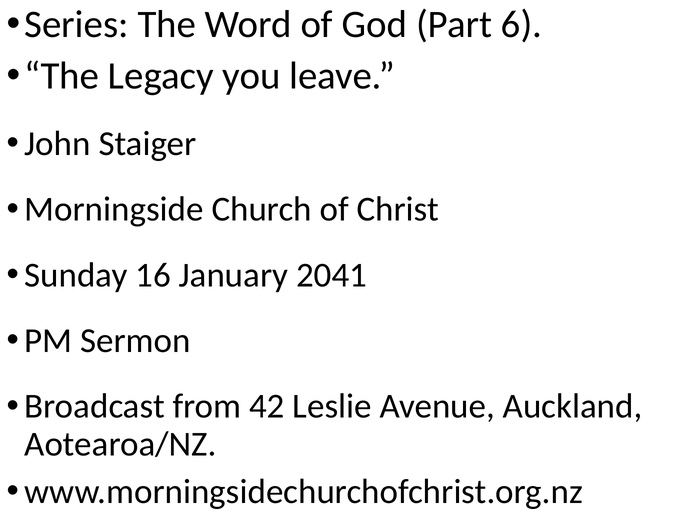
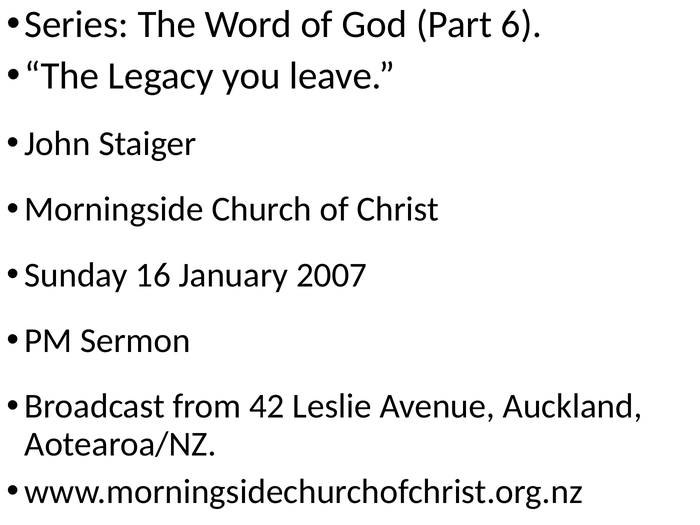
2041: 2041 -> 2007
